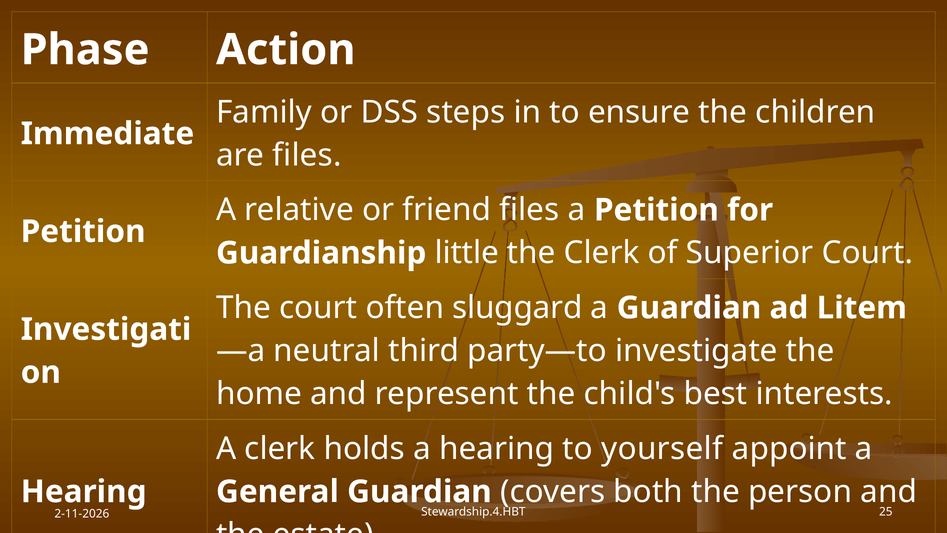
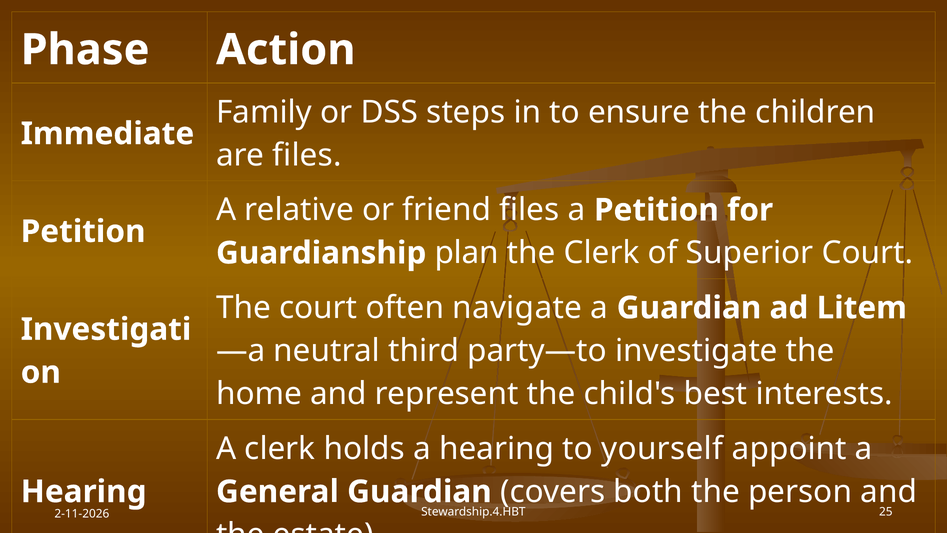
little: little -> plan
sluggard: sluggard -> navigate
